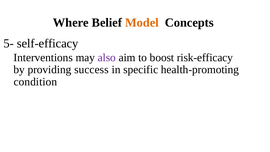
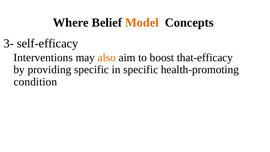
5-: 5- -> 3-
also colour: purple -> orange
risk-efficacy: risk-efficacy -> that-efficacy
providing success: success -> specific
